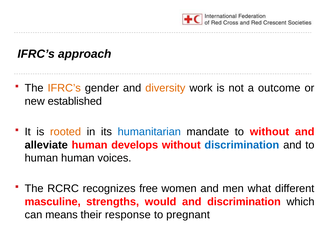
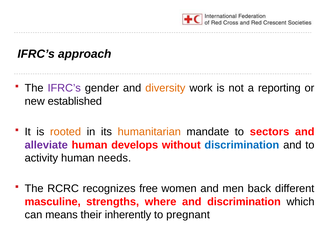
IFRC’s at (64, 88) colour: orange -> purple
outcome: outcome -> reporting
humanitarian colour: blue -> orange
to without: without -> sectors
alleviate colour: black -> purple
human at (41, 158): human -> activity
voices: voices -> needs
what: what -> back
would: would -> where
response: response -> inherently
